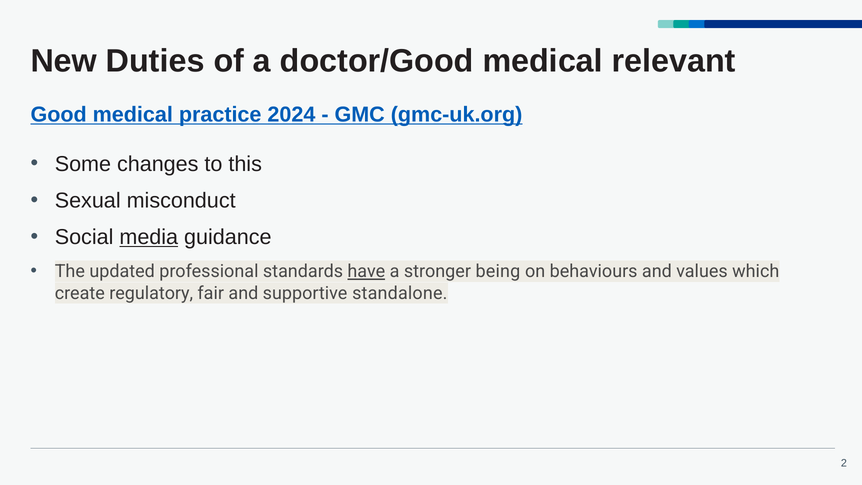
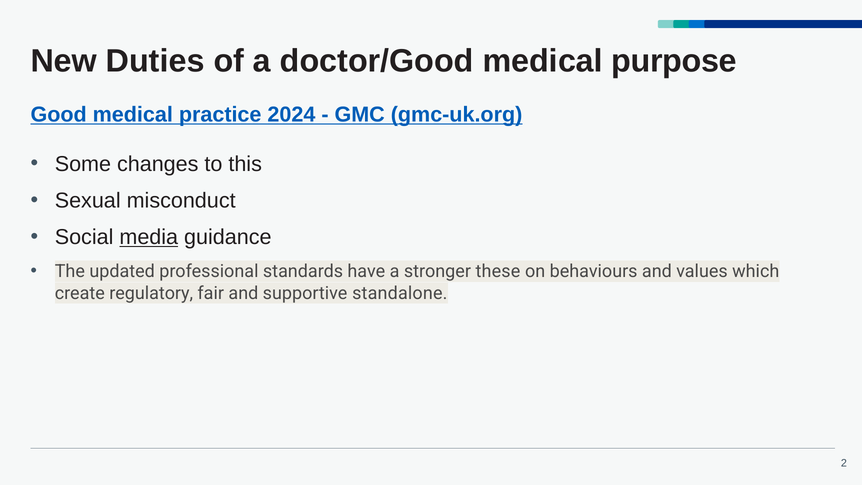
relevant: relevant -> purpose
have underline: present -> none
being: being -> these
